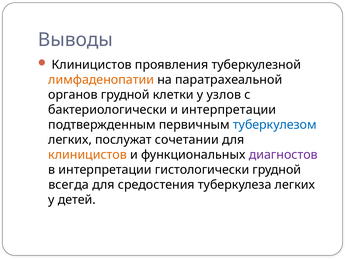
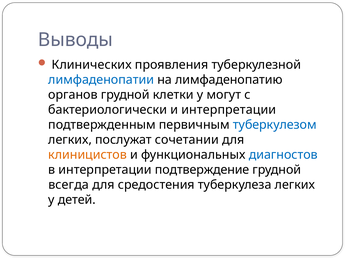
Клиницистов at (92, 65): Клиницистов -> Клинических
лимфаденопатии colour: orange -> blue
паратрахеальной: паратрахеальной -> лимфаденопатию
узлов: узлов -> могут
диагностов colour: purple -> blue
гистологически: гистологически -> подтверждение
